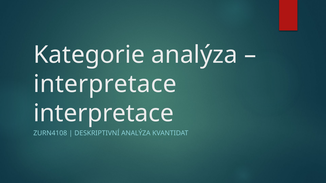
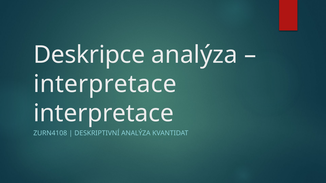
Kategorie: Kategorie -> Deskripce
